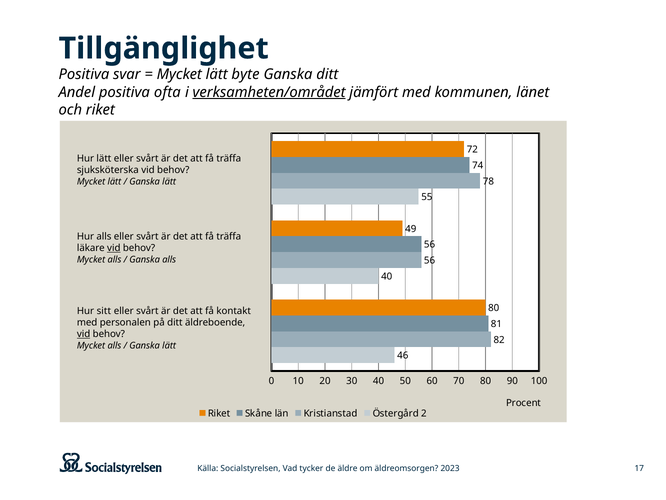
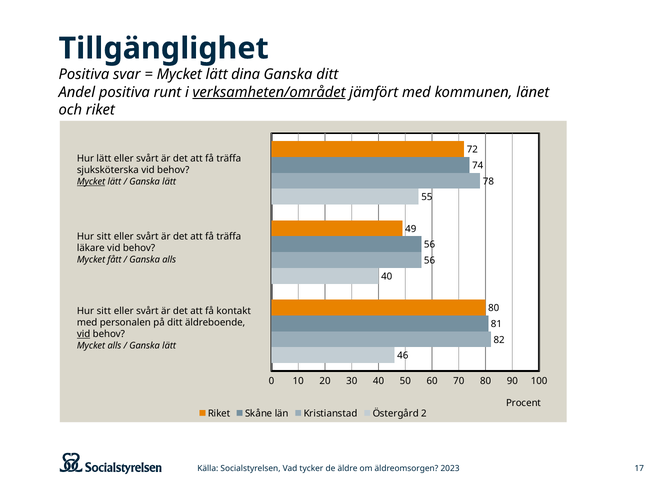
byte: byte -> dina
ofta: ofta -> runt
Mycket at (91, 181) underline: none -> present
alls at (104, 236): alls -> sitt
vid at (114, 248) underline: present -> none
alls at (114, 259): alls -> fått
